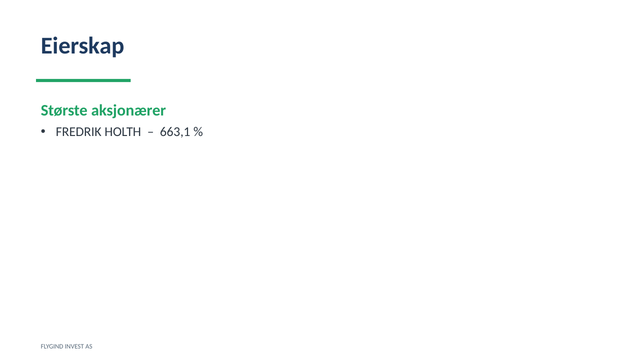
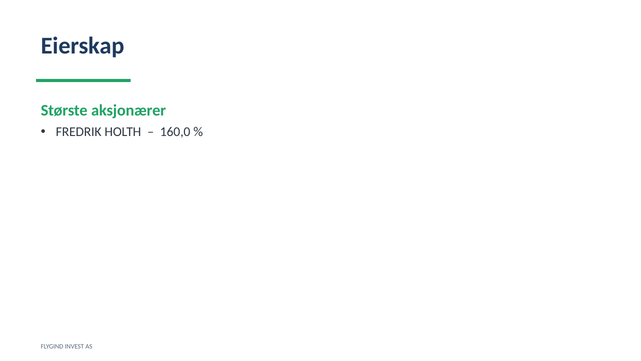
663,1: 663,1 -> 160,0
